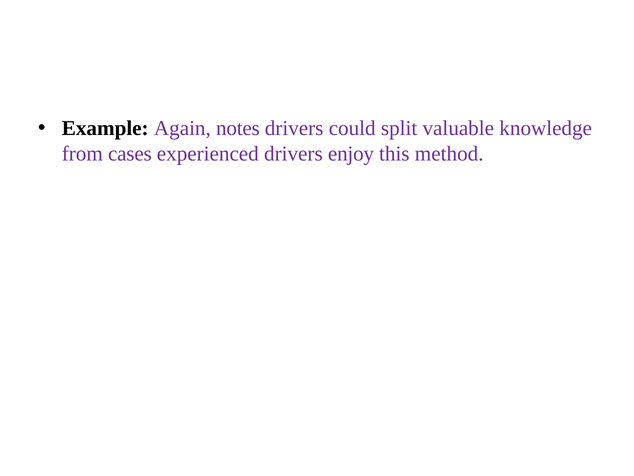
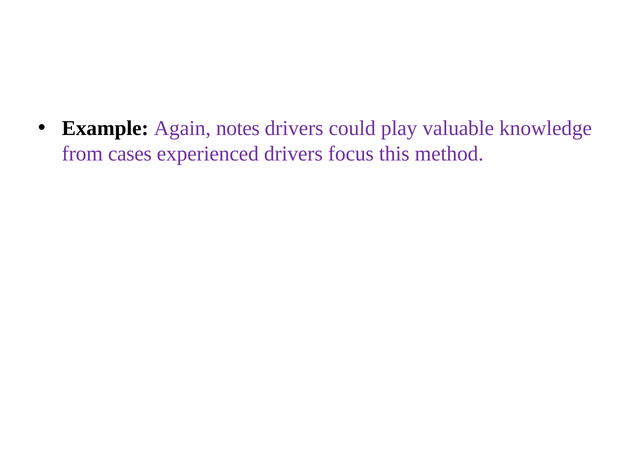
split: split -> play
enjoy: enjoy -> focus
